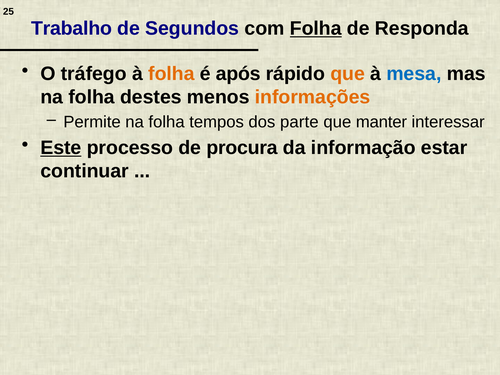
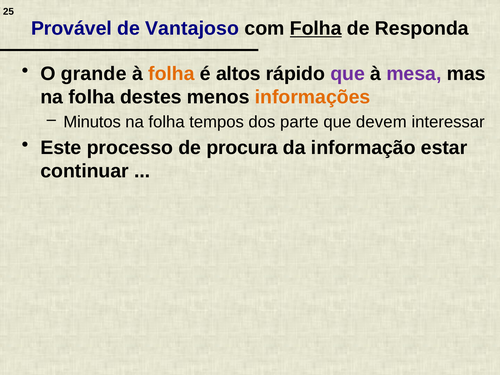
Trabalho: Trabalho -> Provável
Segundos: Segundos -> Vantajoso
tráfego: tráfego -> grande
após: após -> altos
que at (348, 74) colour: orange -> purple
mesa colour: blue -> purple
Permite: Permite -> Minutos
manter: manter -> devem
Este underline: present -> none
